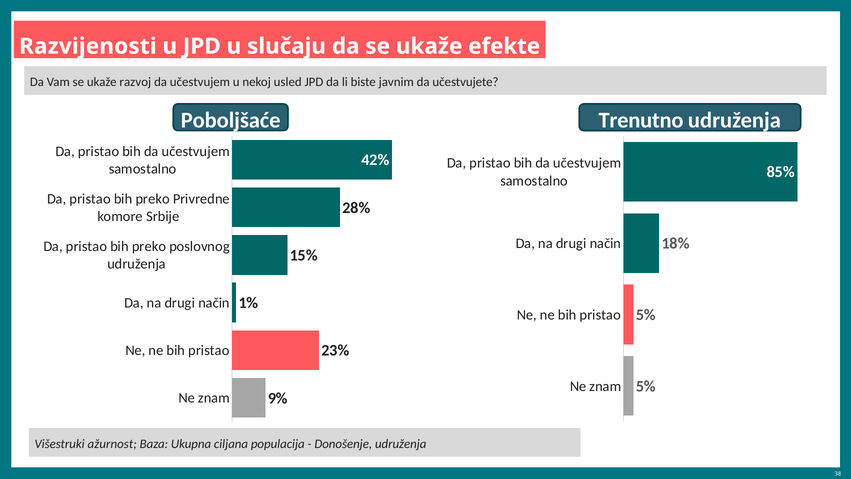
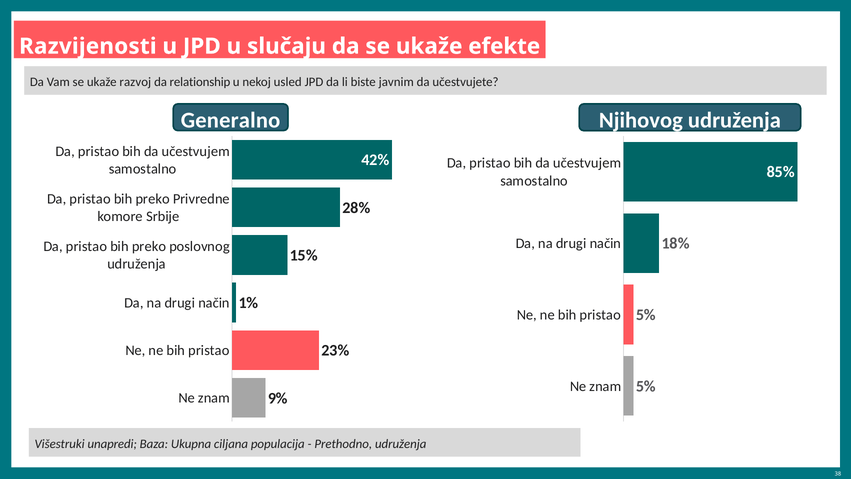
učestvujem at (200, 82): učestvujem -> relationship
Poboljšaće: Poboljšaće -> Generalno
Trenutno: Trenutno -> Njihovog
ažurnost: ažurnost -> unapredi
Donošenje: Donošenje -> Prethodno
